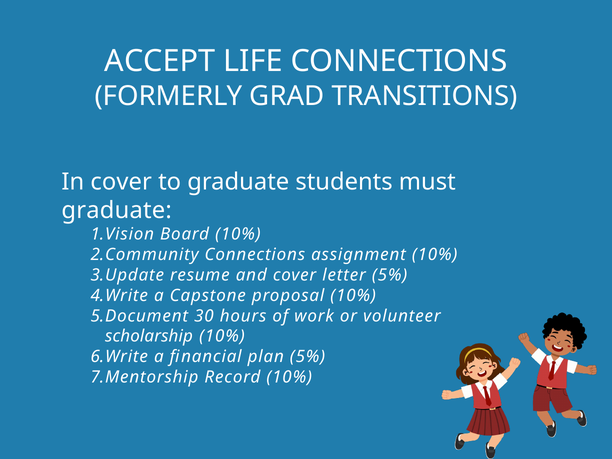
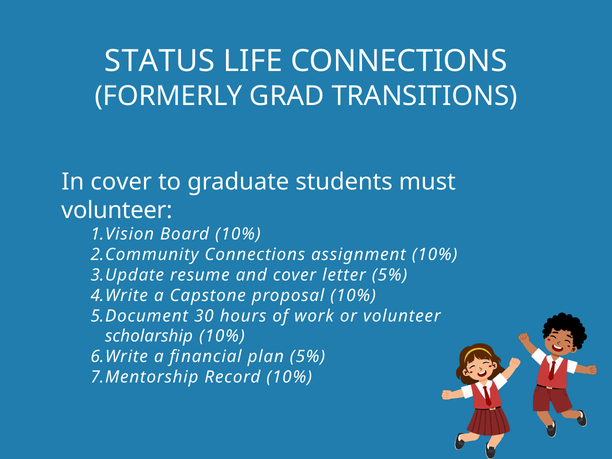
ACCEPT: ACCEPT -> STATUS
graduate at (117, 210): graduate -> volunteer
